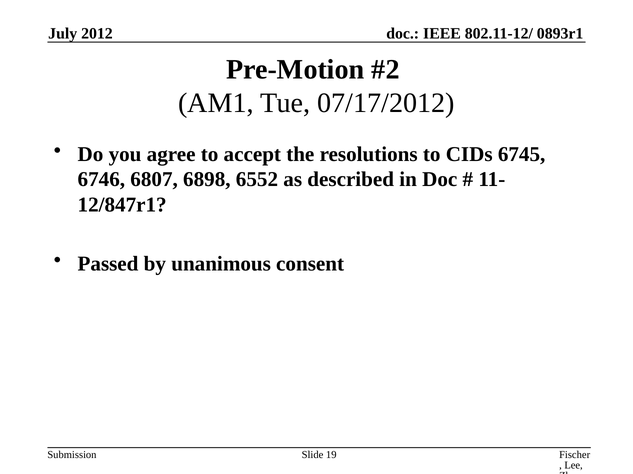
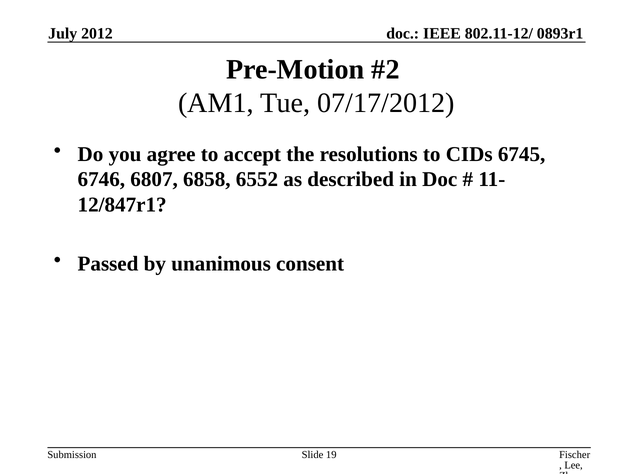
6898: 6898 -> 6858
